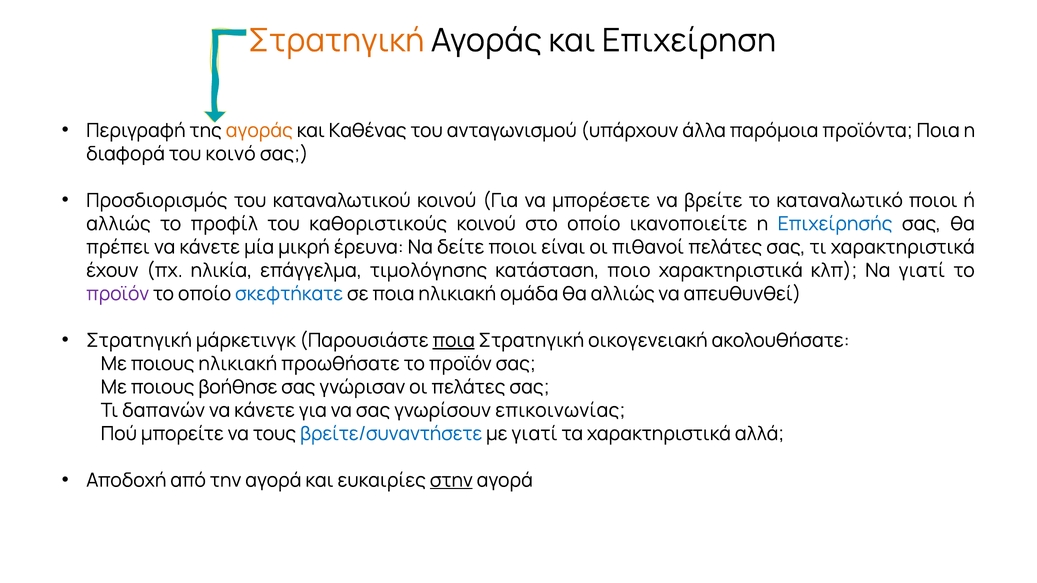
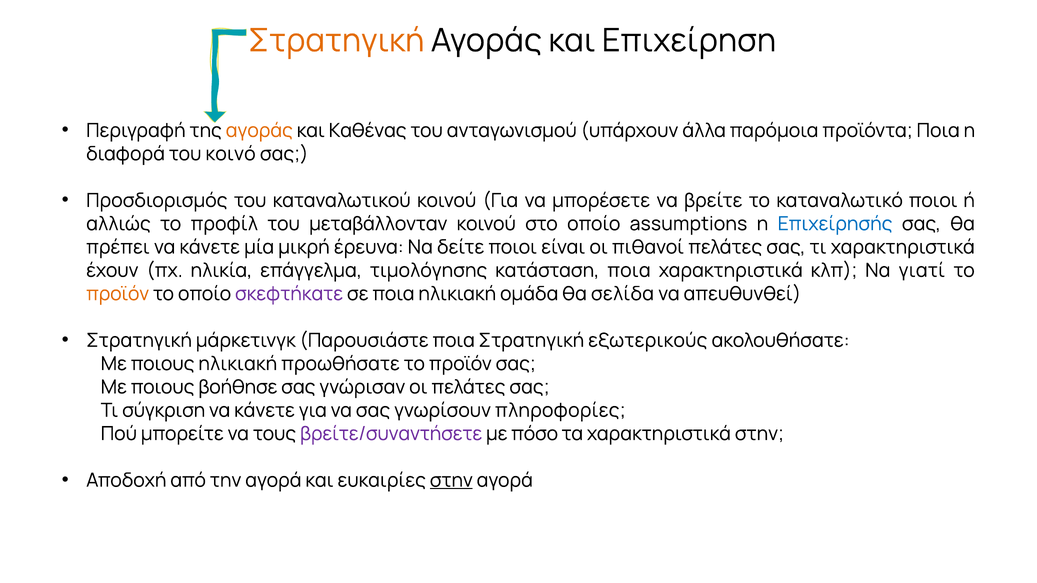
καθοριστικούς: καθοριστικούς -> μεταβάλλονταν
ικανοποιείτε: ικανοποιείτε -> assumptions
κατάσταση ποιο: ποιο -> ποια
προϊόν at (118, 294) colour: purple -> orange
σκεφτήκατε colour: blue -> purple
θα αλλιώς: αλλιώς -> σελίδα
ποια at (454, 341) underline: present -> none
οικογενειακή: οικογενειακή -> εξωτερικούς
δαπανών: δαπανών -> σύγκριση
επικοινωνίας: επικοινωνίας -> πληροφορίες
βρείτε/συναντήσετε colour: blue -> purple
με γιατί: γιατί -> πόσο
χαρακτηριστικά αλλά: αλλά -> στην
